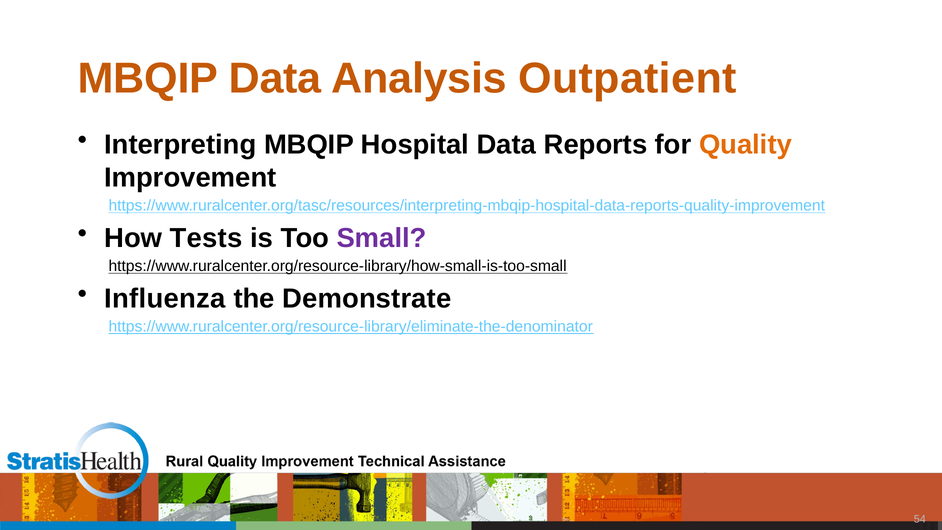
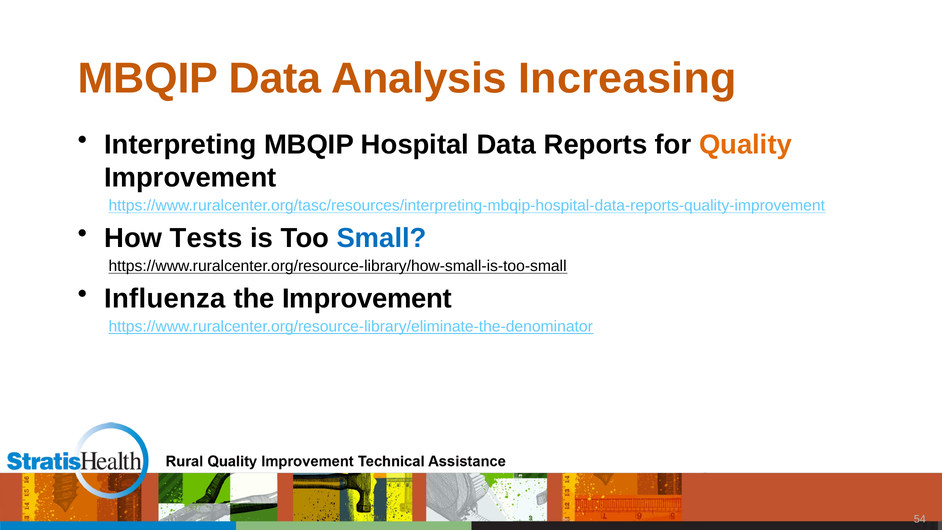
Outpatient: Outpatient -> Increasing
Small colour: purple -> blue
the Demonstrate: Demonstrate -> Improvement
